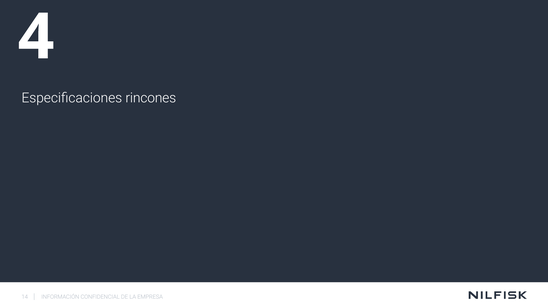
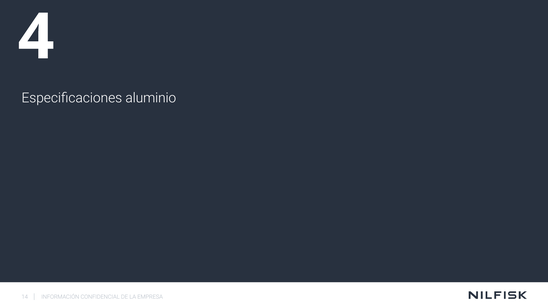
rincones: rincones -> aluminio
